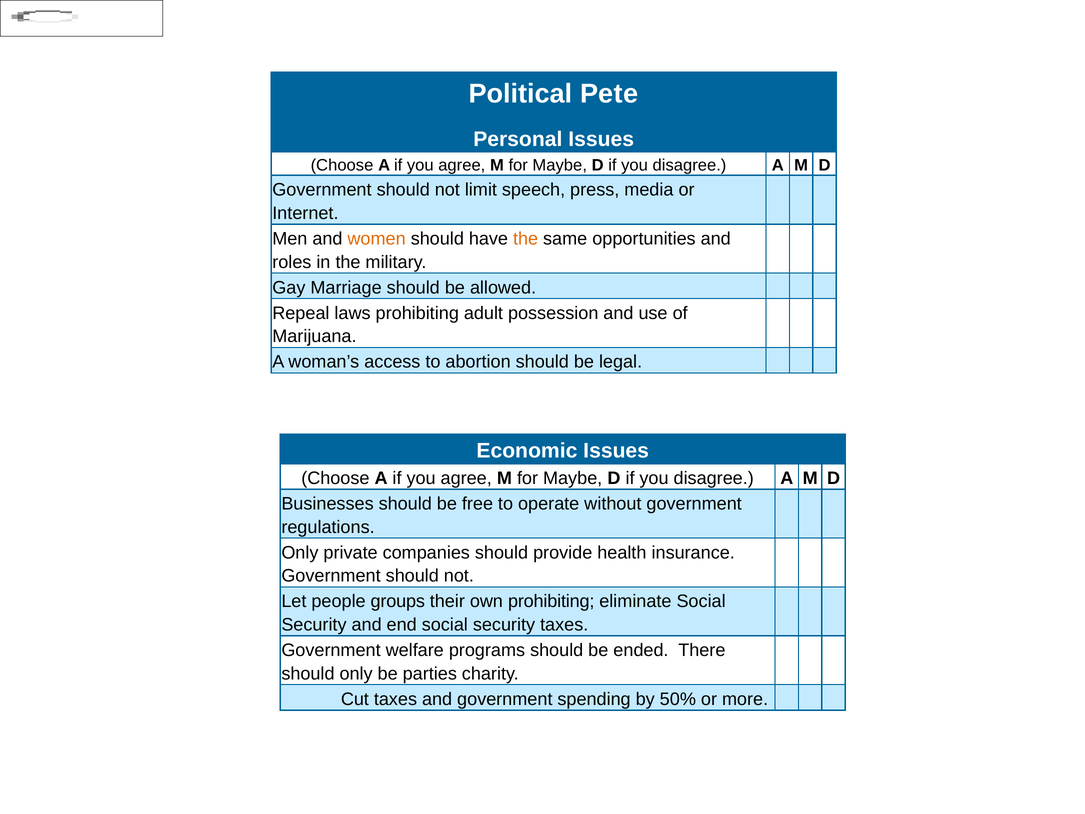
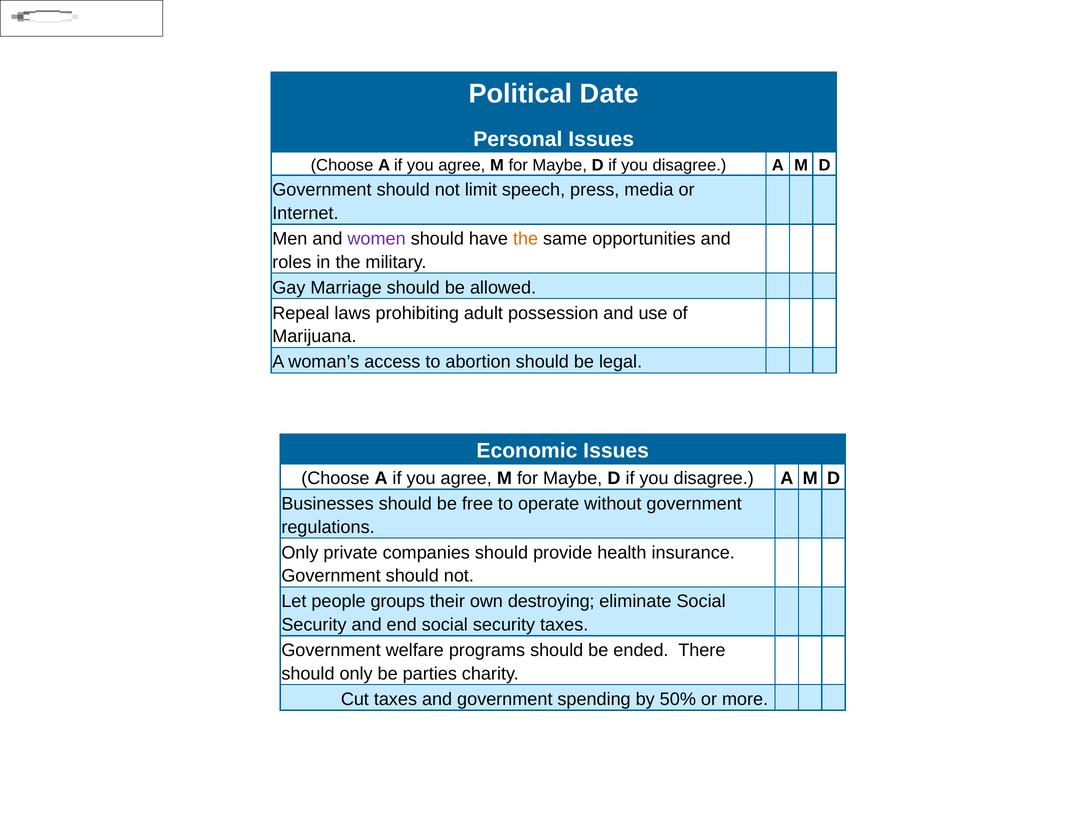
Pete: Pete -> Date
women colour: orange -> purple
own prohibiting: prohibiting -> destroying
